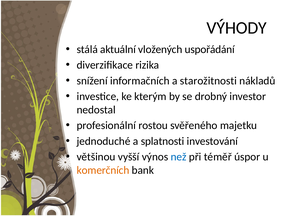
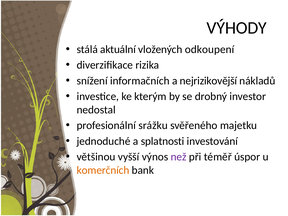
uspořádání: uspořádání -> odkoupení
starožitnosti: starožitnosti -> nejrizikovější
rostou: rostou -> srážku
než colour: blue -> purple
